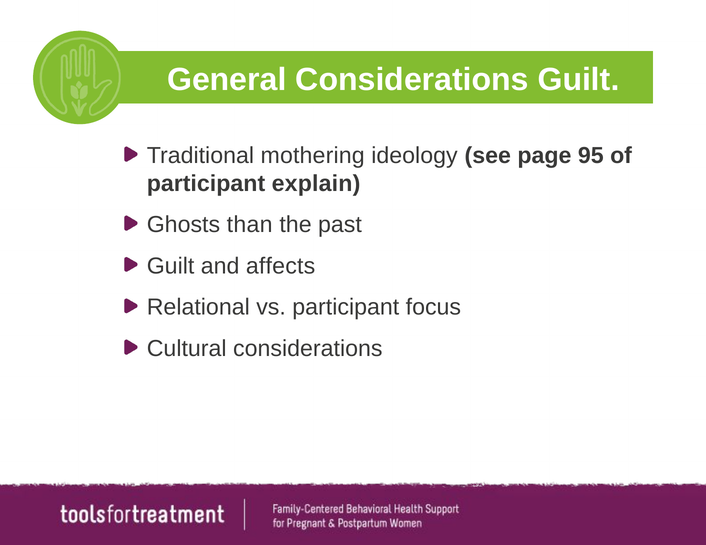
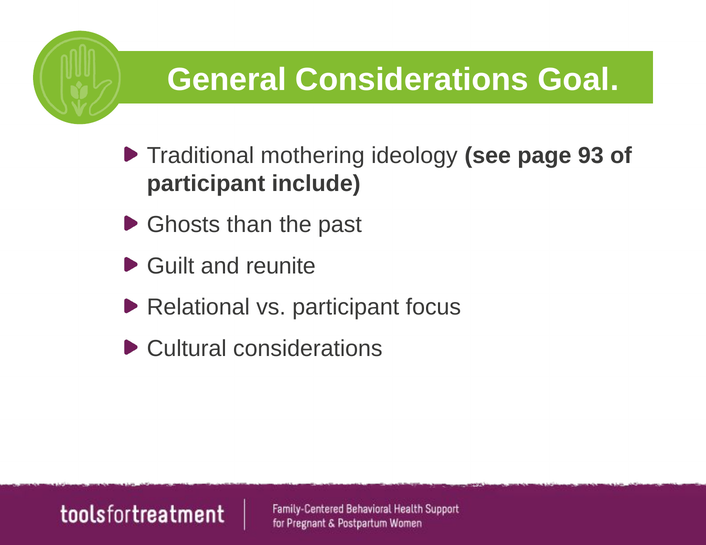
Considerations Guilt: Guilt -> Goal
95: 95 -> 93
explain: explain -> include
affects: affects -> reunite
